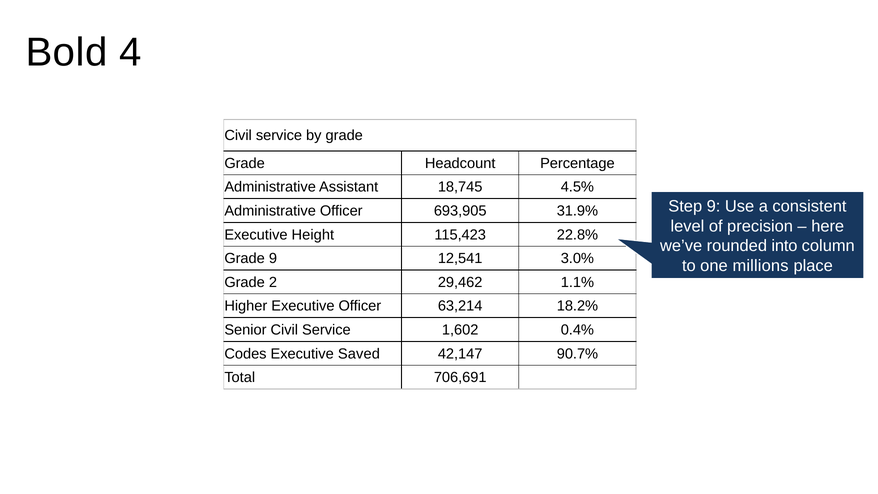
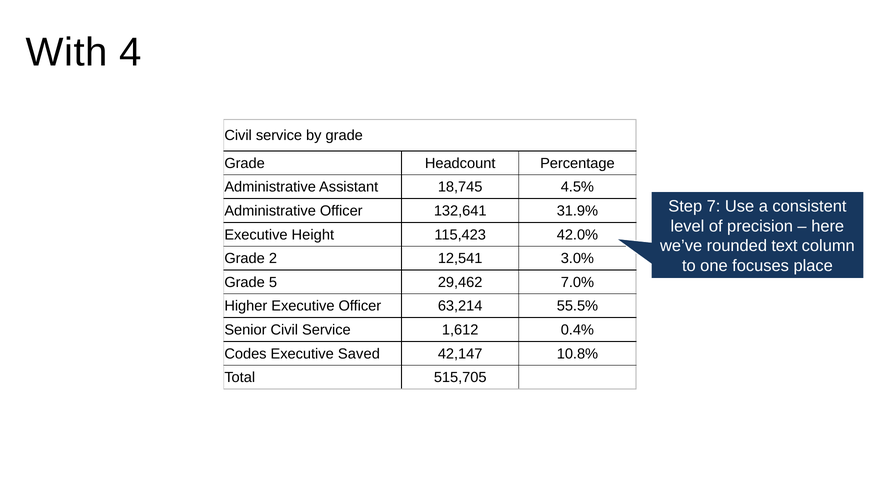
Bold: Bold -> With
Step 9: 9 -> 7
693,905: 693,905 -> 132,641
22.8%: 22.8% -> 42.0%
into: into -> text
Grade 9: 9 -> 2
millions: millions -> focuses
2: 2 -> 5
1.1%: 1.1% -> 7.0%
18.2%: 18.2% -> 55.5%
1,602: 1,602 -> 1,612
90.7%: 90.7% -> 10.8%
706,691: 706,691 -> 515,705
